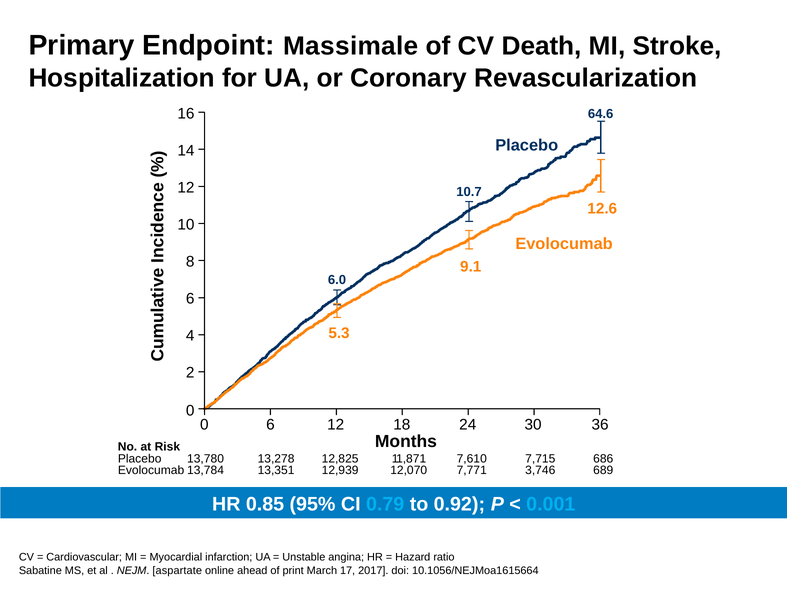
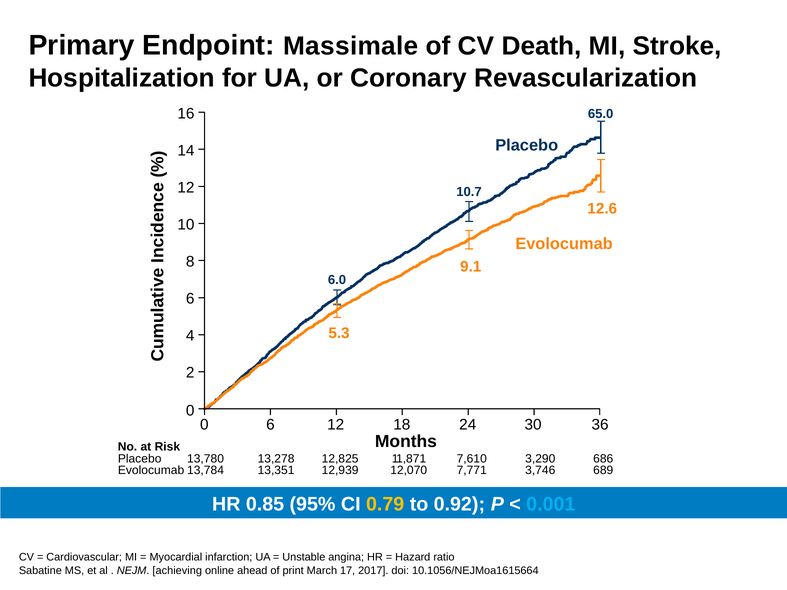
64.6: 64.6 -> 65.0
7,715: 7,715 -> 3,290
0.79 colour: light blue -> yellow
aspartate: aspartate -> achieving
